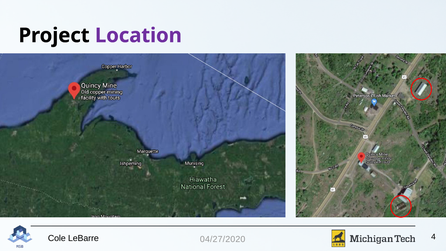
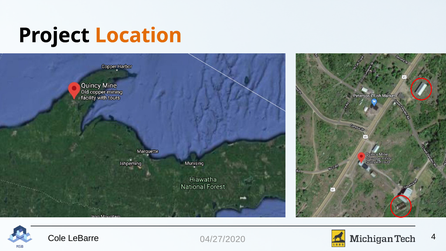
Location colour: purple -> orange
